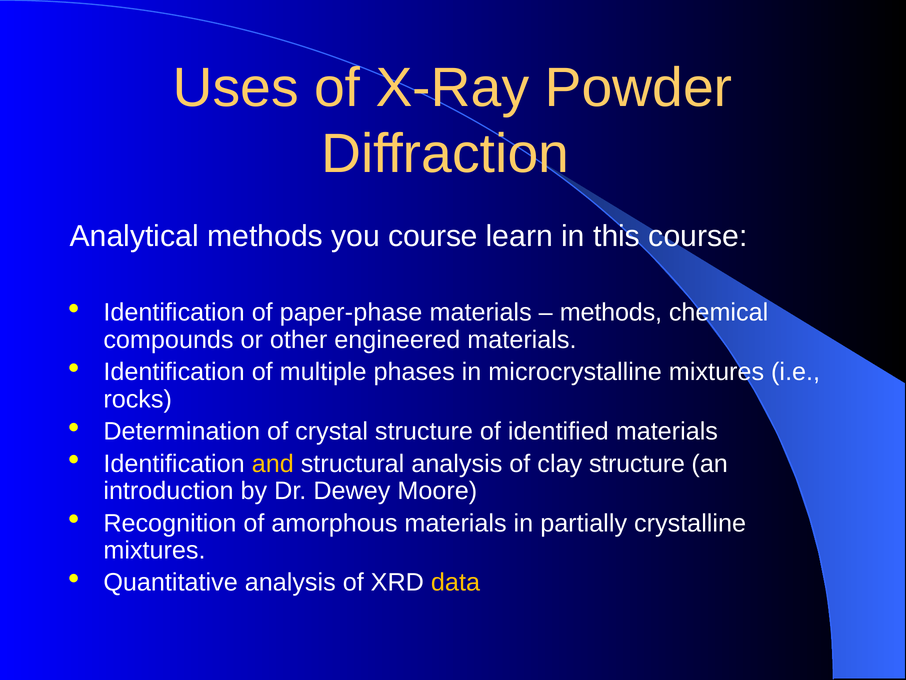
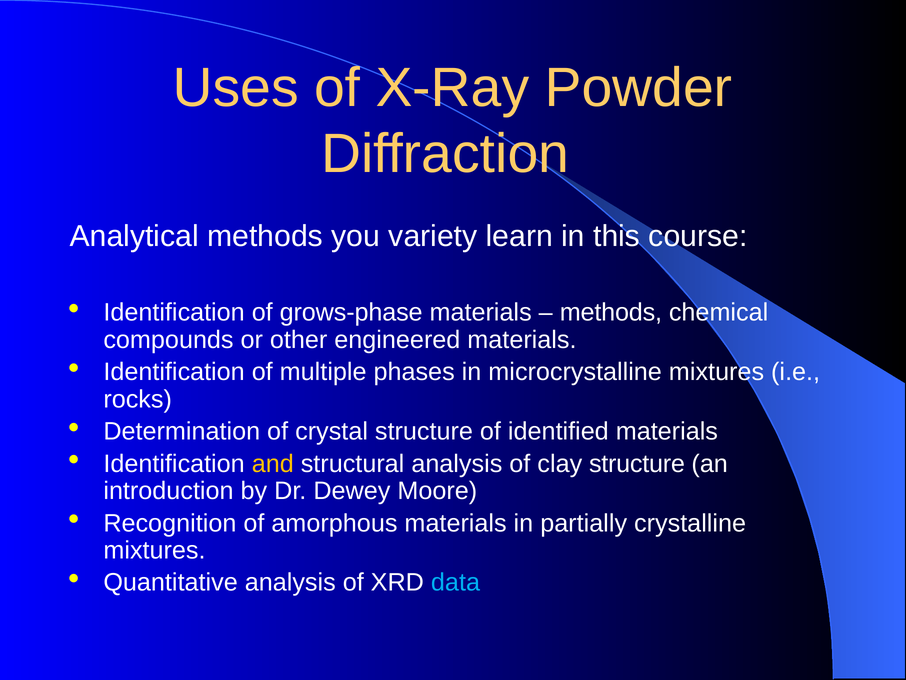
you course: course -> variety
paper-phase: paper-phase -> grows-phase
data colour: yellow -> light blue
